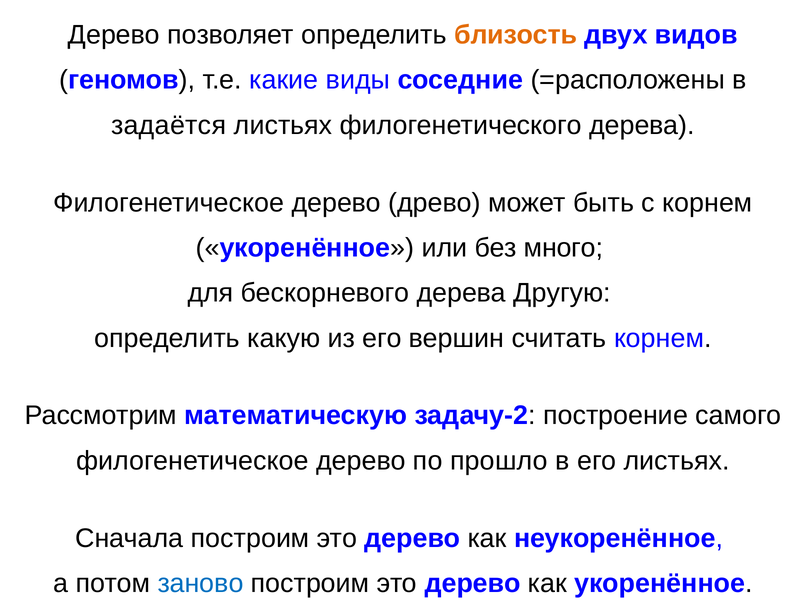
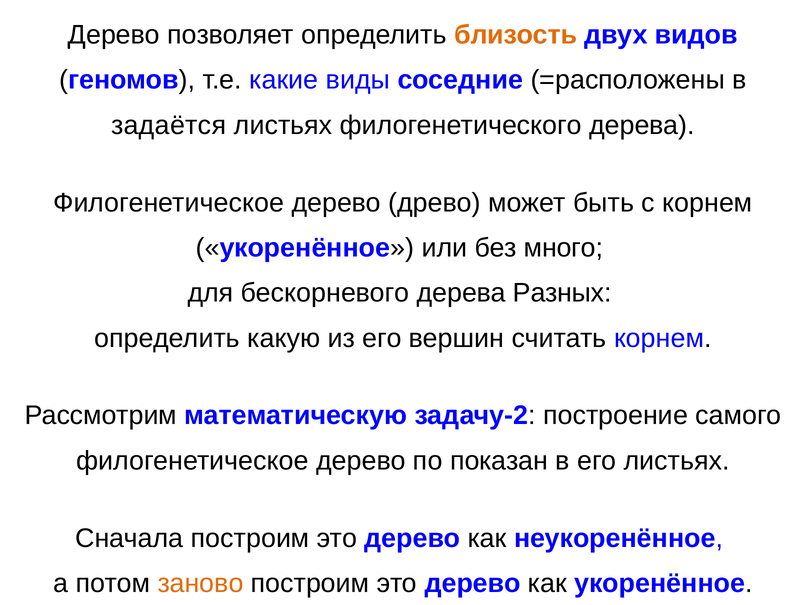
Другую: Другую -> Разных
прошло: прошло -> показан
заново colour: blue -> orange
